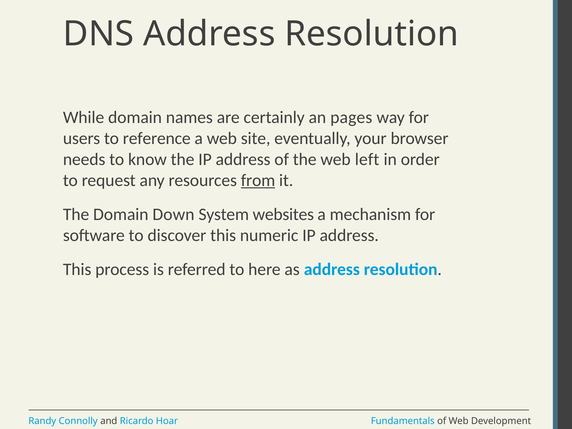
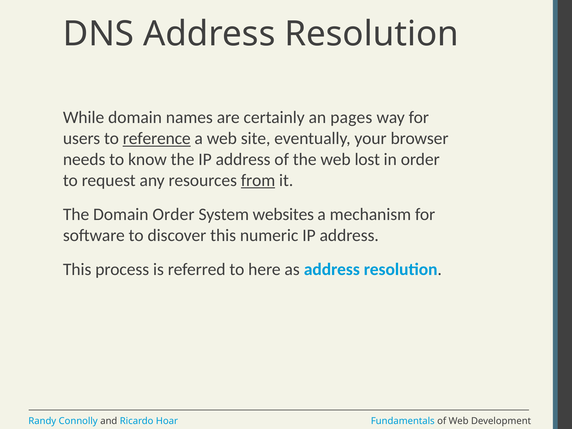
reference underline: none -> present
left: left -> lost
Domain Down: Down -> Order
